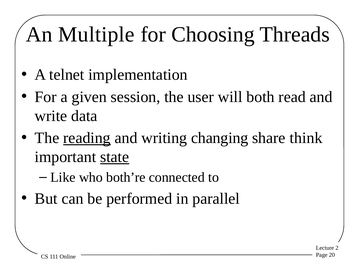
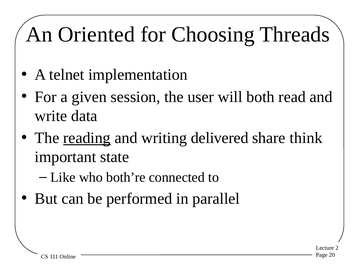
Multiple: Multiple -> Oriented
changing: changing -> delivered
state underline: present -> none
